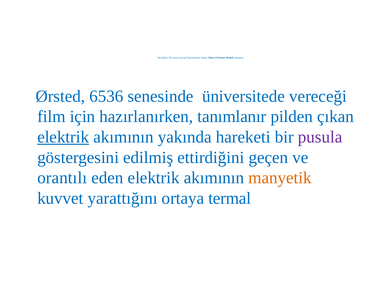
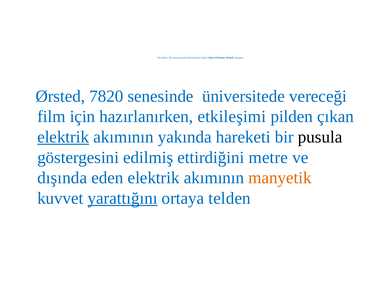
6536: 6536 -> 7820
tanımlanır: tanımlanır -> etkileşimi
pusula colour: purple -> black
geçen: geçen -> metre
orantılı: orantılı -> dışında
yarattığını underline: none -> present
termal: termal -> telden
